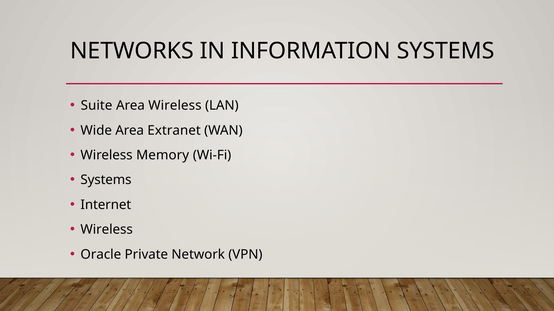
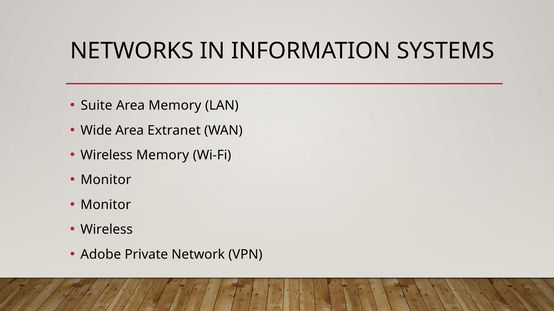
Area Wireless: Wireless -> Memory
Systems at (106, 180): Systems -> Monitor
Internet at (106, 205): Internet -> Monitor
Oracle: Oracle -> Adobe
